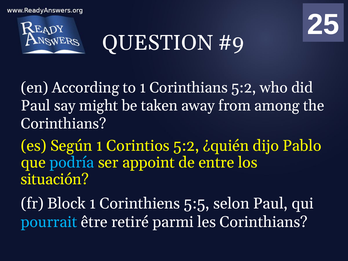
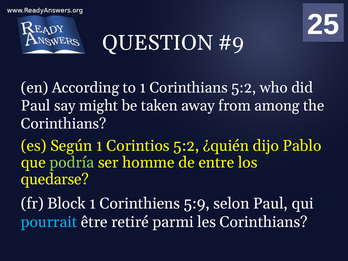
podría colour: light blue -> light green
appoint: appoint -> homme
situación: situación -> quedarse
5:5: 5:5 -> 5:9
